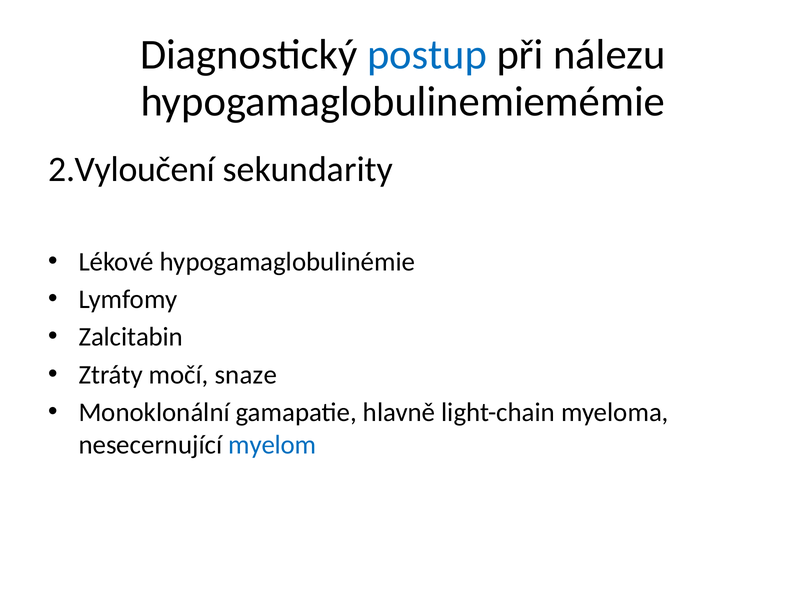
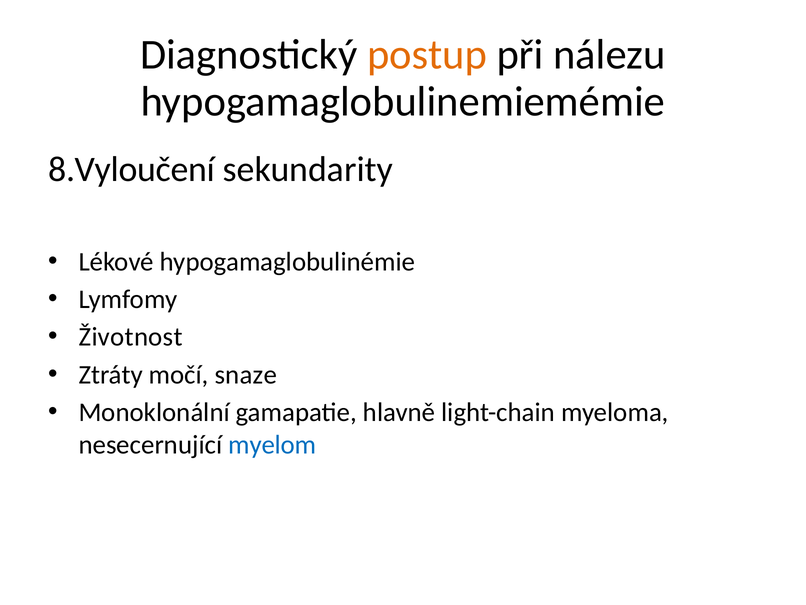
postup colour: blue -> orange
2.Vyloučení: 2.Vyloučení -> 8.Vyloučení
Zalcitabin: Zalcitabin -> Životnost
